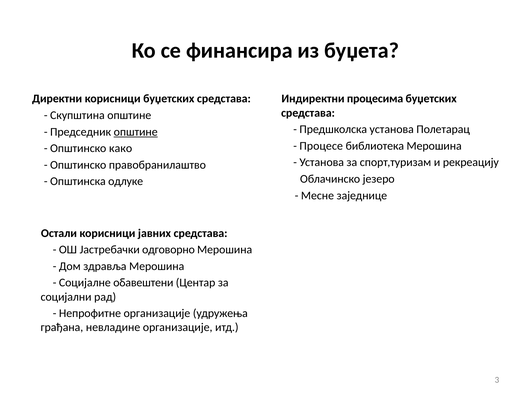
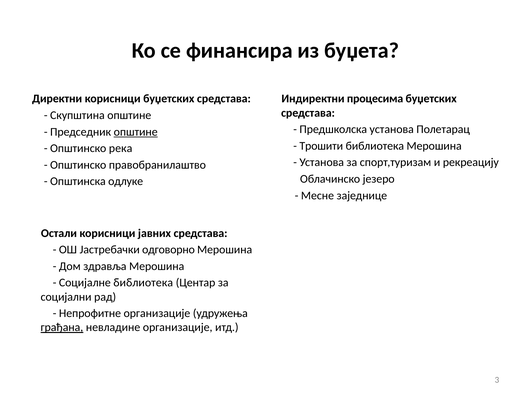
Процесе: Процесе -> Трошити
како: како -> река
Социјалне обавештени: обавештени -> библиотека
грађана underline: none -> present
